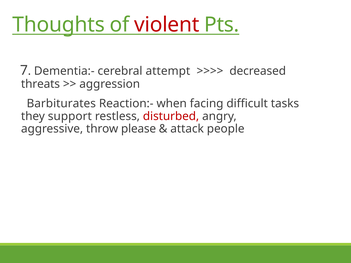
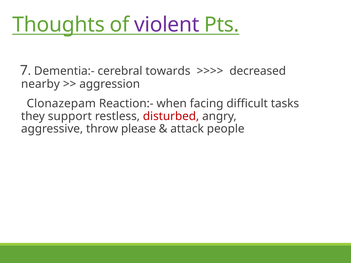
violent colour: red -> purple
attempt: attempt -> towards
threats: threats -> nearby
Barbiturates: Barbiturates -> Clonazepam
